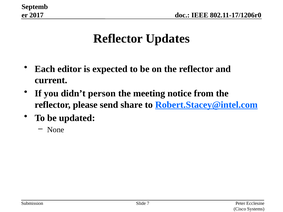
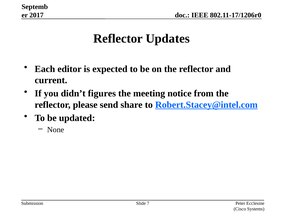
person: person -> figures
